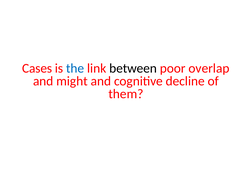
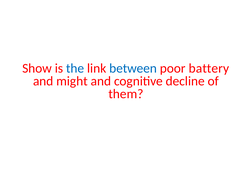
Cases: Cases -> Show
between colour: black -> blue
overlap: overlap -> battery
